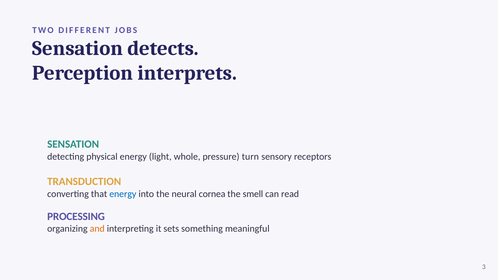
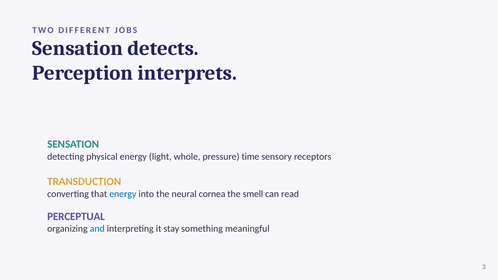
turn: turn -> time
PROCESSING: PROCESSING -> PERCEPTUAL
and colour: orange -> blue
sets: sets -> stay
